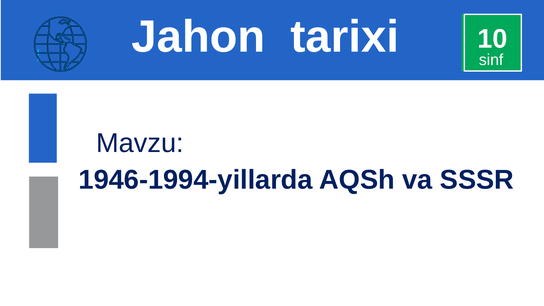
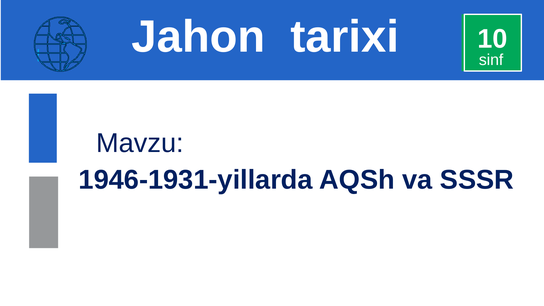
1946-1994-yillarda: 1946-1994-yillarda -> 1946-1931-yillarda
